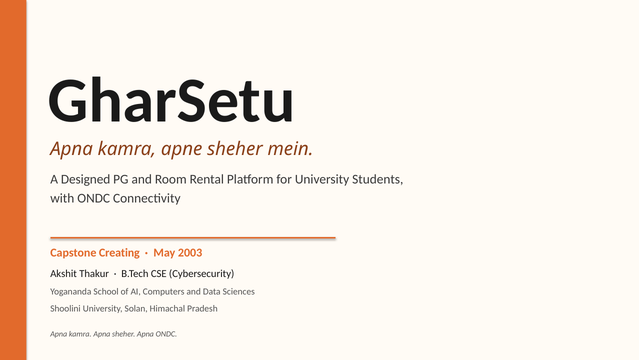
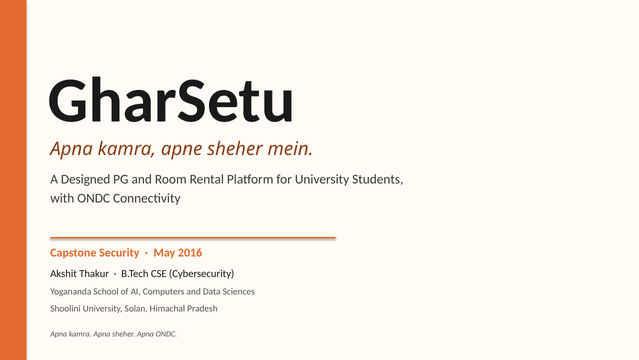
Creating: Creating -> Security
2003: 2003 -> 2016
